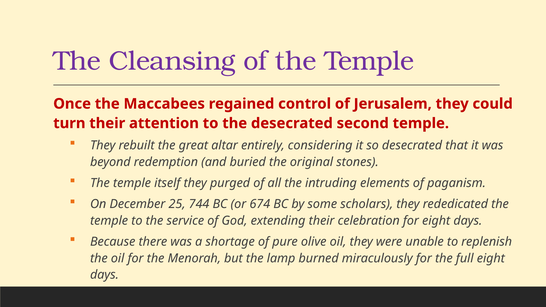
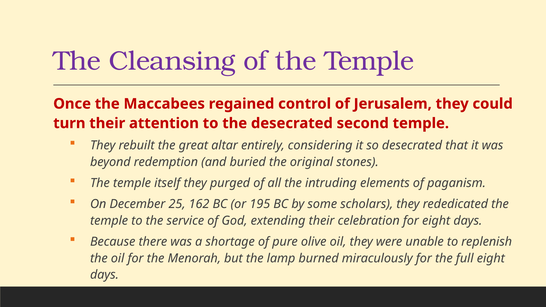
744: 744 -> 162
674: 674 -> 195
